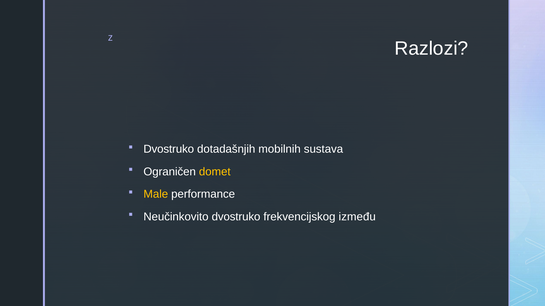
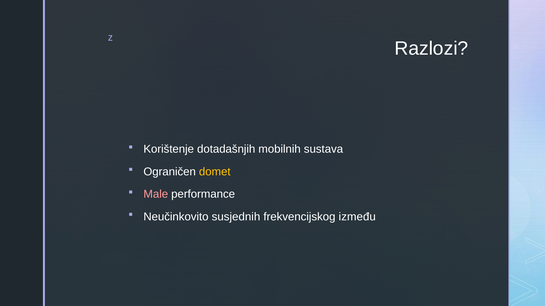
Dvostruko at (169, 149): Dvostruko -> Korištenje
Male colour: yellow -> pink
Neučinkovito dvostruko: dvostruko -> susjednih
